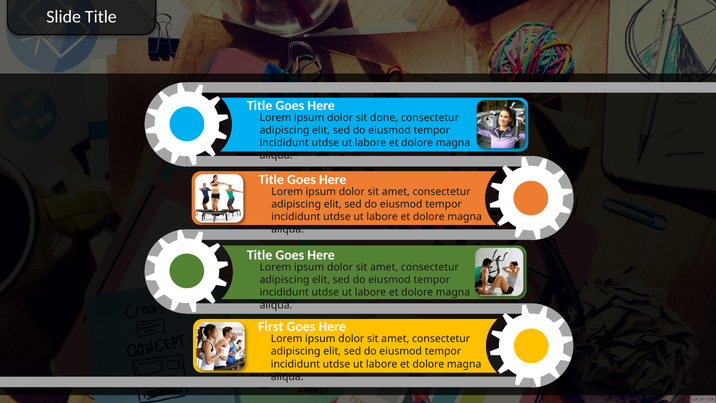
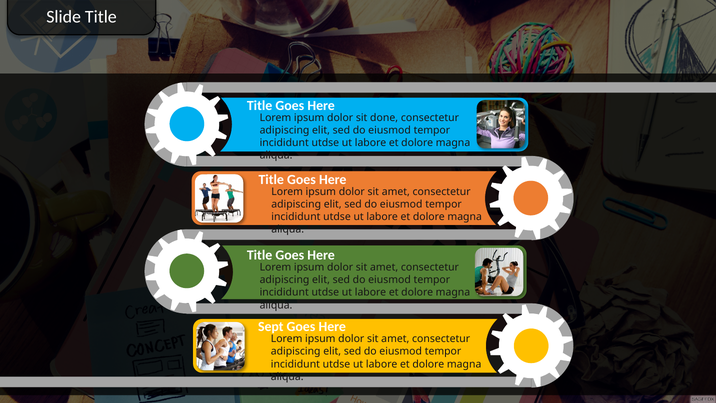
First: First -> Sept
